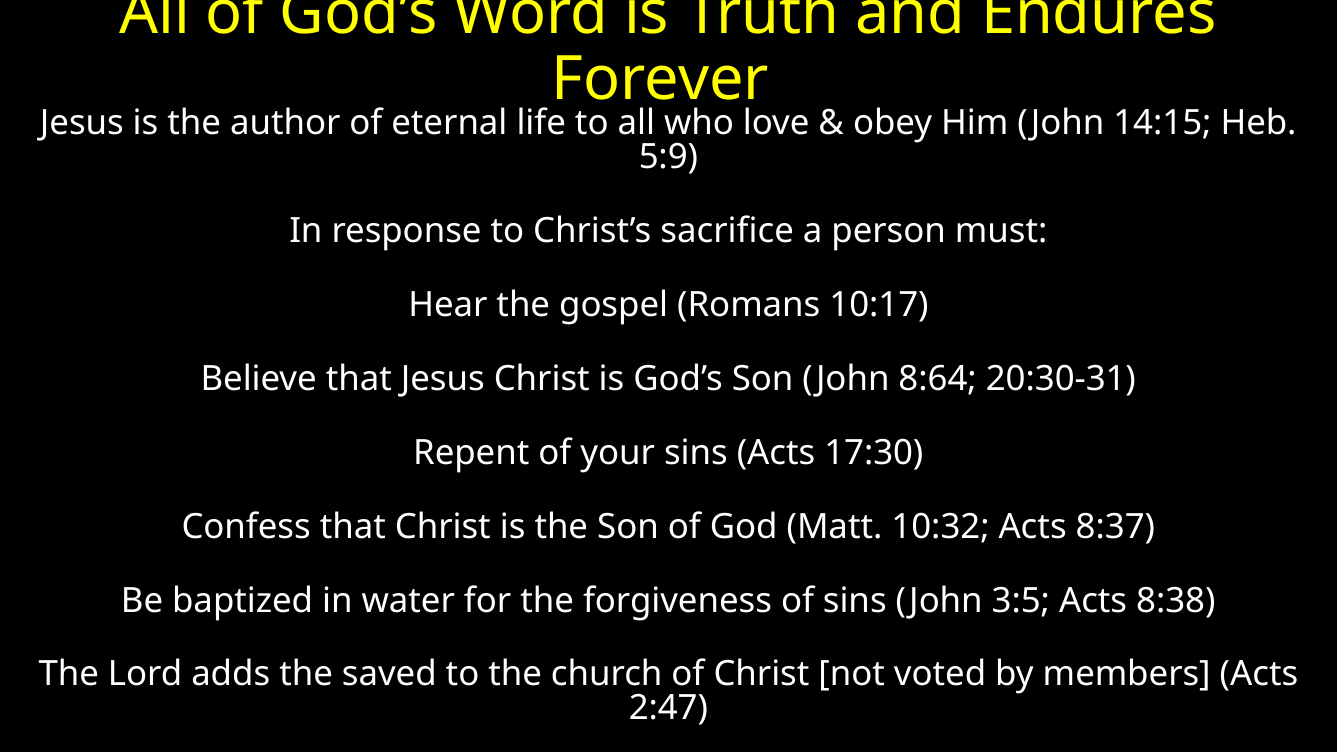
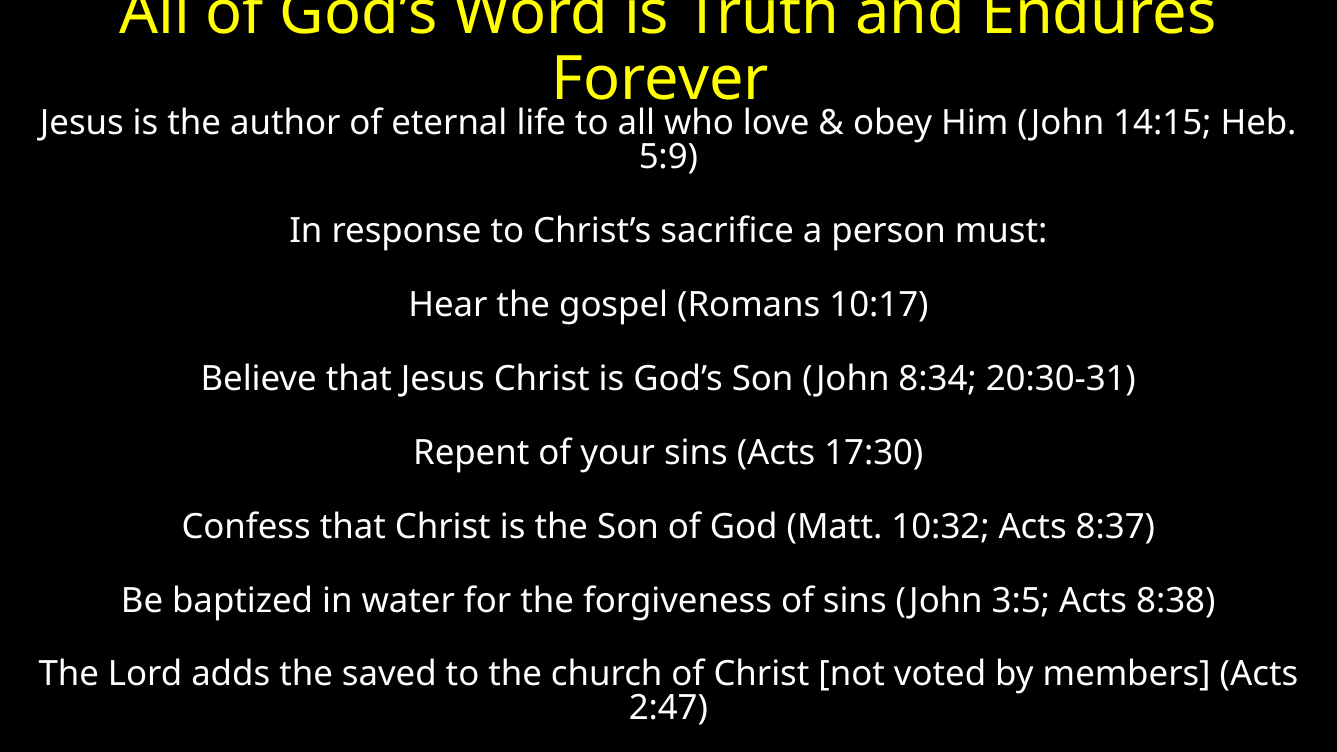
8:64: 8:64 -> 8:34
